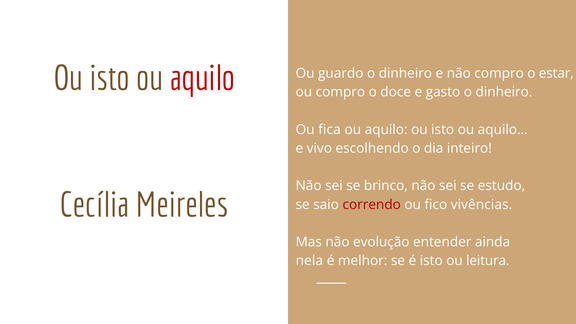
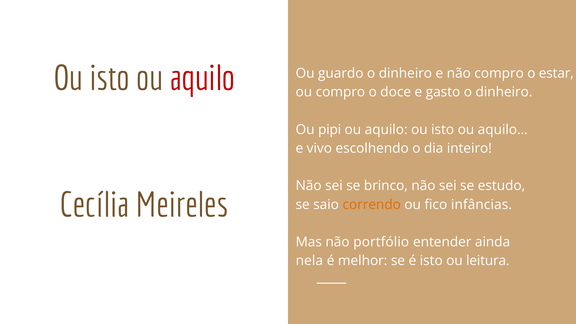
fica: fica -> pipi
correndo colour: red -> orange
vivências: vivências -> infâncias
evolução: evolução -> portfólio
